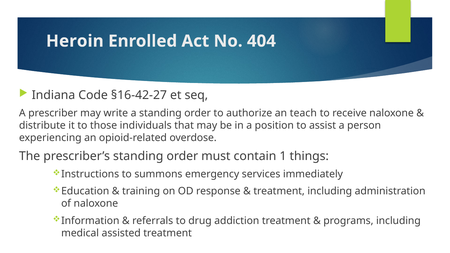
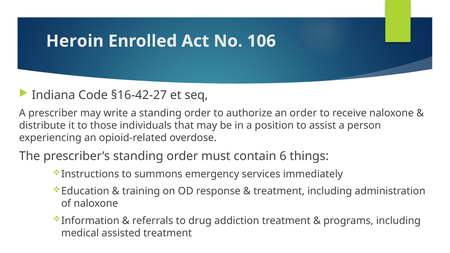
404: 404 -> 106
an teach: teach -> order
1: 1 -> 6
